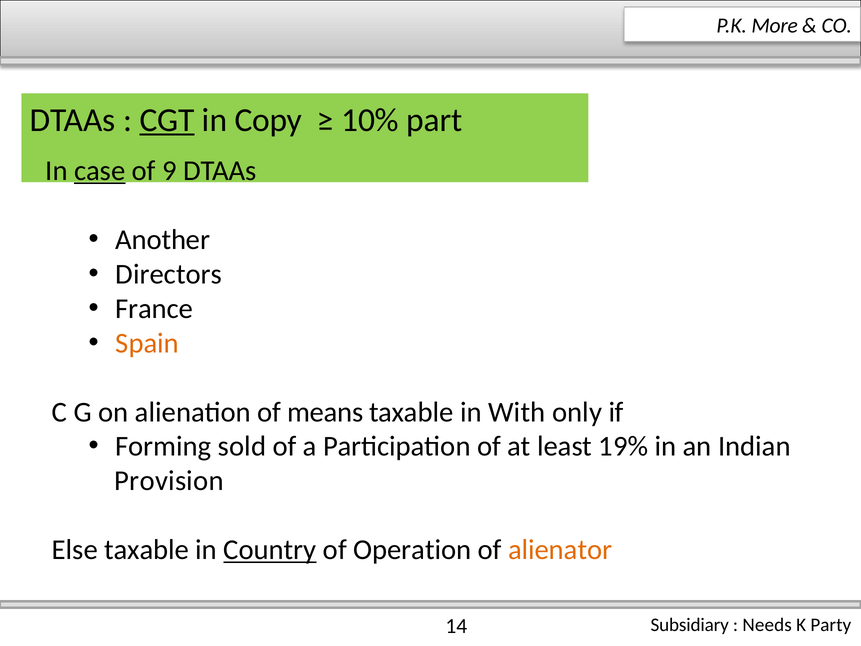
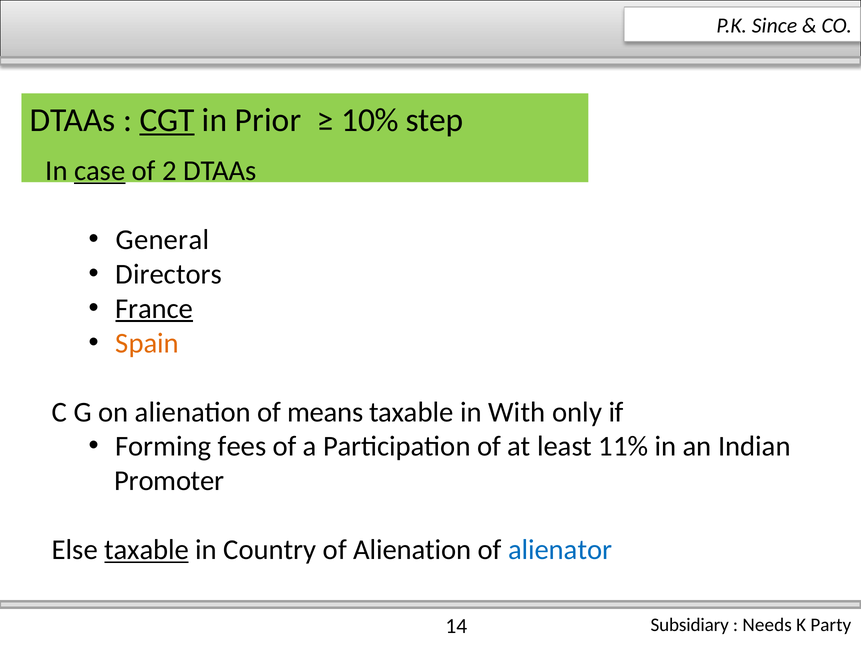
More: More -> Since
Copy: Copy -> Prior
part: part -> step
9: 9 -> 2
Another: Another -> General
France underline: none -> present
sold: sold -> fees
19%: 19% -> 11%
Provision: Provision -> Promoter
taxable at (147, 550) underline: none -> present
Country underline: present -> none
of Operation: Operation -> Alienation
alienator colour: orange -> blue
